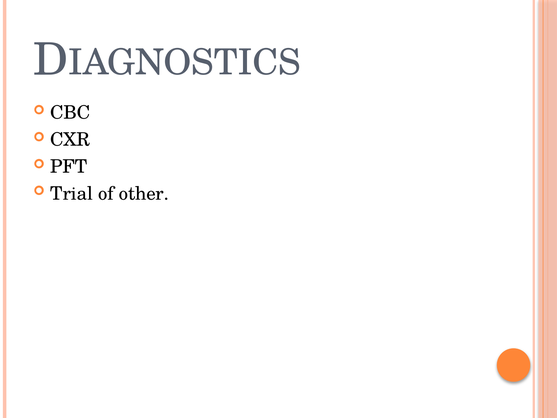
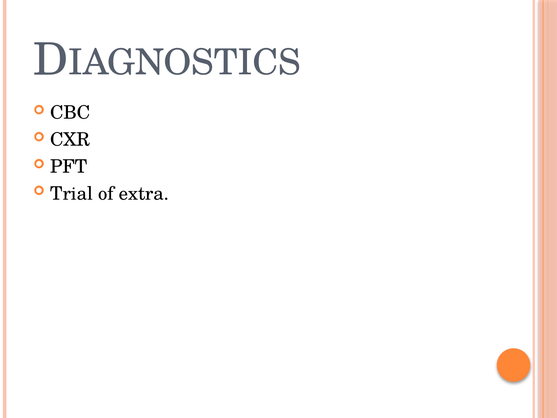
other: other -> extra
